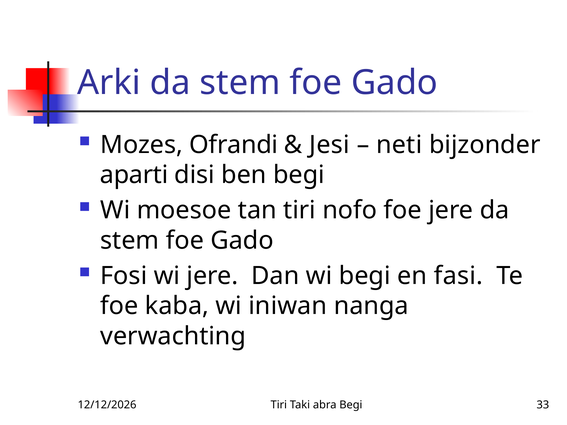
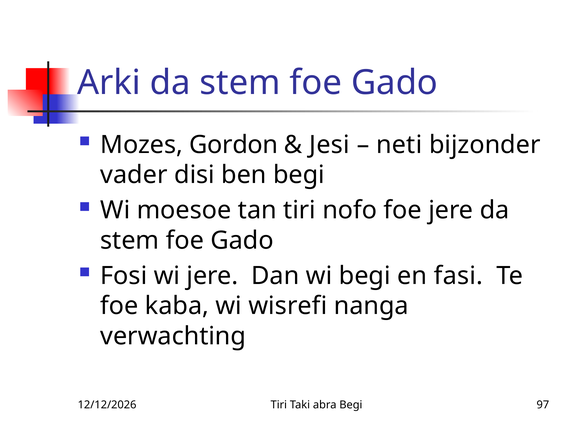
Ofrandi: Ofrandi -> Gordon
aparti: aparti -> vader
iniwan: iniwan -> wisrefi
33: 33 -> 97
